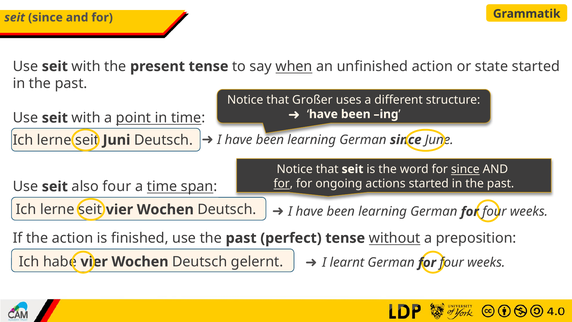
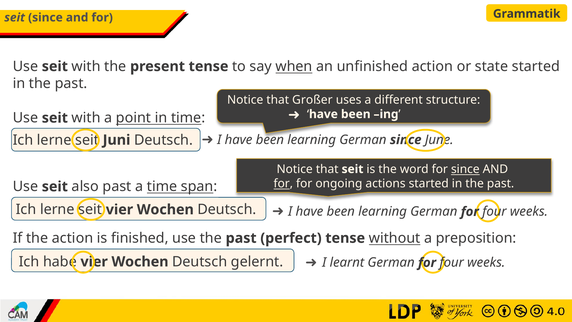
also four: four -> past
